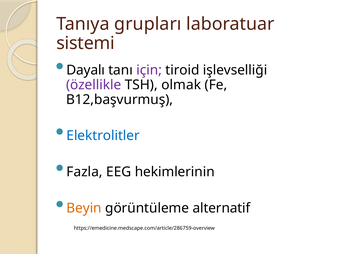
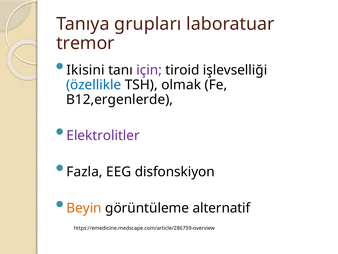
sistemi: sistemi -> tremor
Dayalı: Dayalı -> Ikisini
özellikle colour: purple -> blue
B12,başvurmuş: B12,başvurmuş -> B12,ergenlerde
Elektrolitler colour: blue -> purple
hekimlerinin: hekimlerinin -> disfonskiyon
